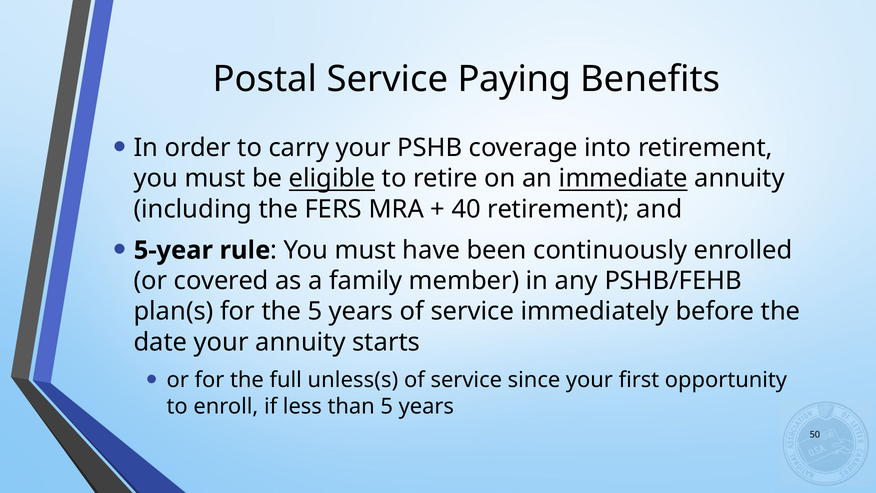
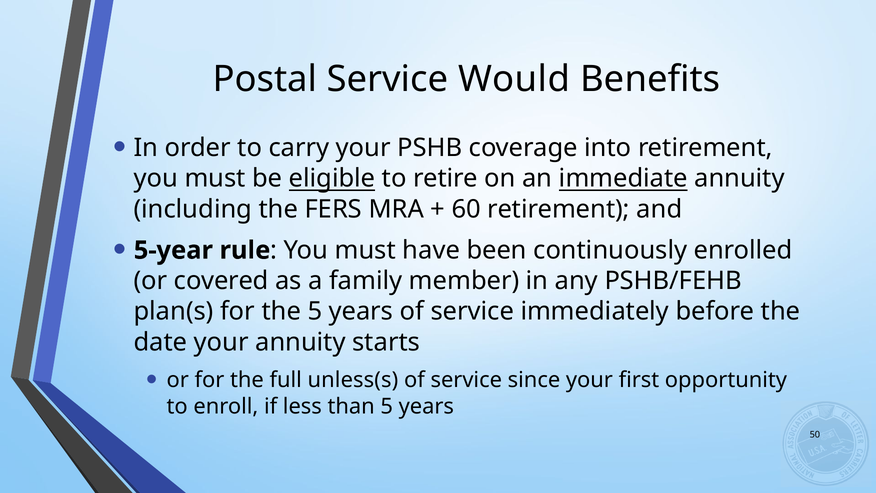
Paying: Paying -> Would
40: 40 -> 60
